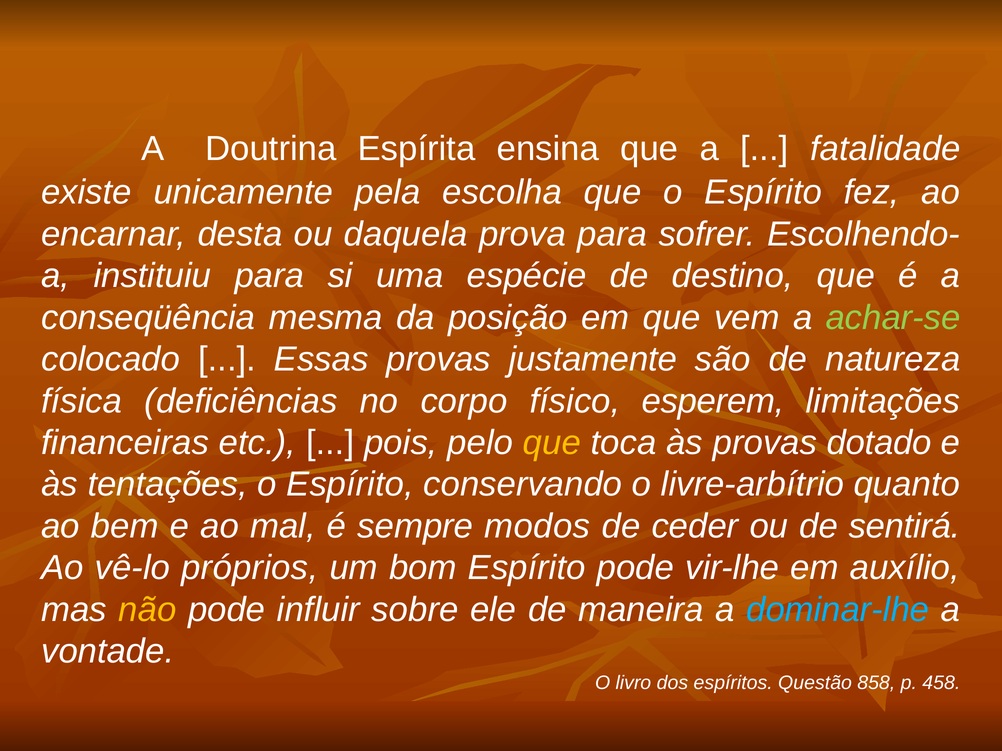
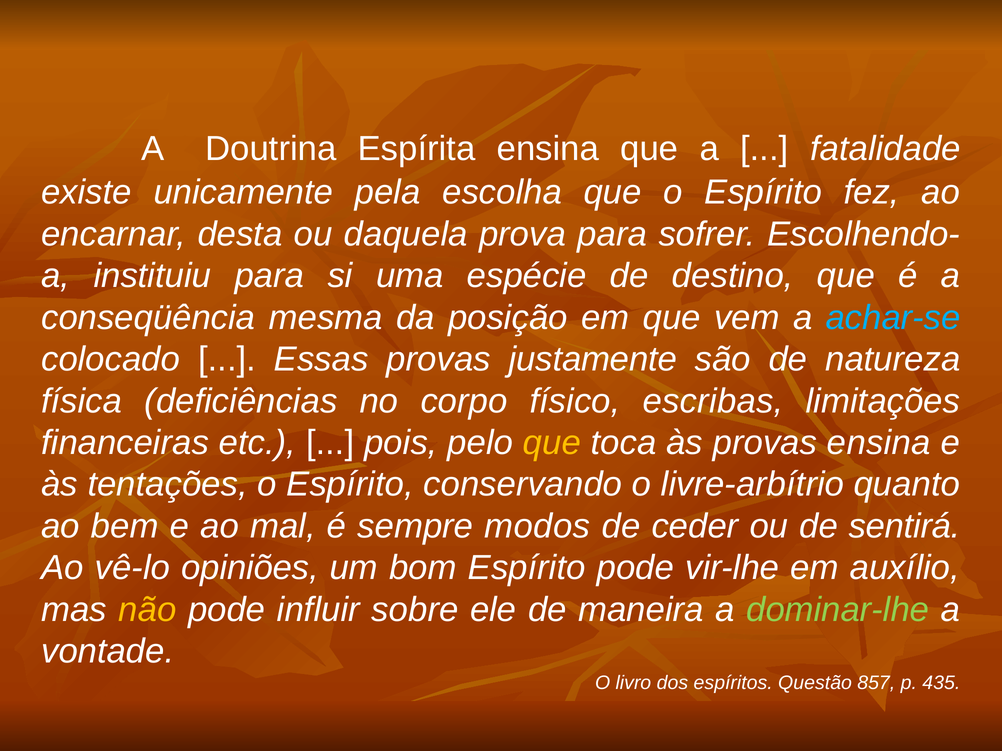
achar-se colour: light green -> light blue
esperem: esperem -> escribas
provas dotado: dotado -> ensina
próprios: próprios -> opiniões
dominar-lhe colour: light blue -> light green
858: 858 -> 857
458: 458 -> 435
